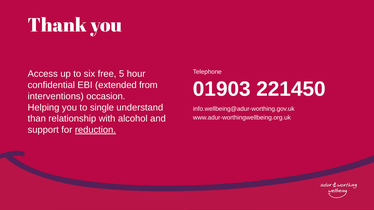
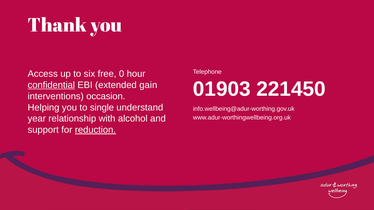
5: 5 -> 0
confidential underline: none -> present
from: from -> gain
than: than -> year
